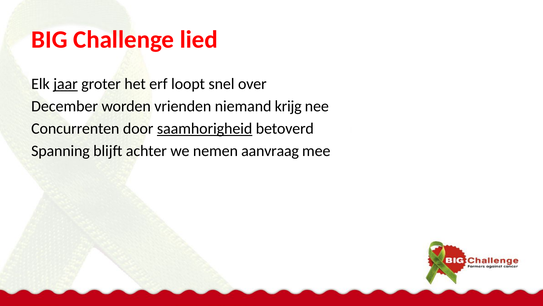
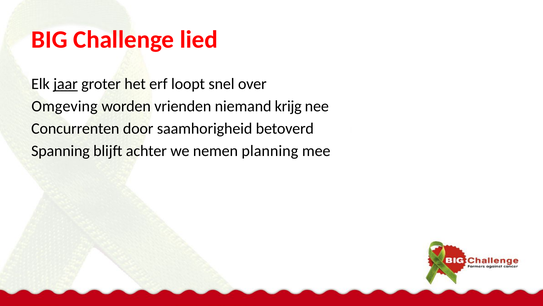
December: December -> Omgeving
saamhorigheid underline: present -> none
aanvraag: aanvraag -> planning
